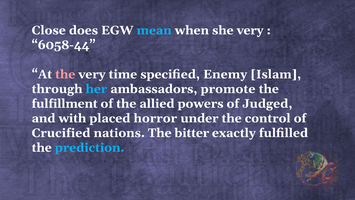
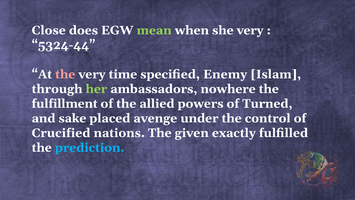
mean colour: light blue -> light green
6058-44: 6058-44 -> 5324-44
her colour: light blue -> light green
promote: promote -> nowhere
Judged: Judged -> Turned
with: with -> sake
horror: horror -> avenge
bitter: bitter -> given
